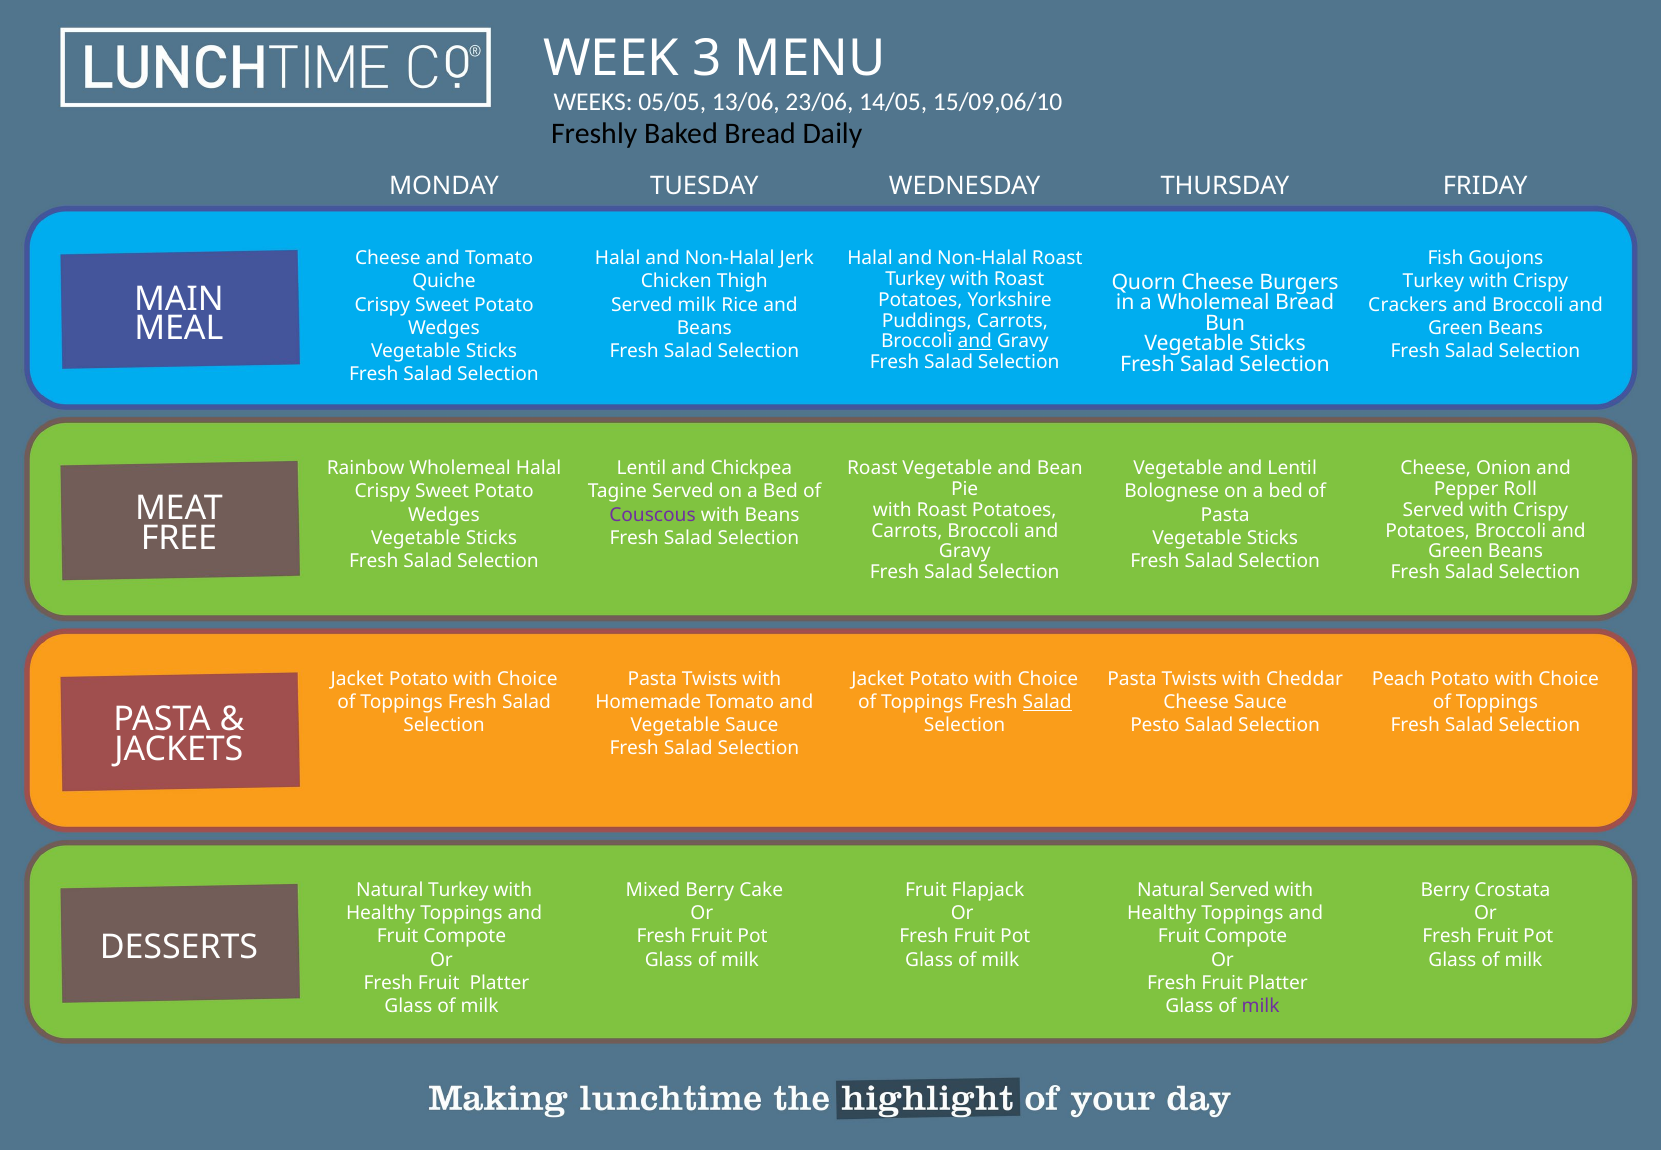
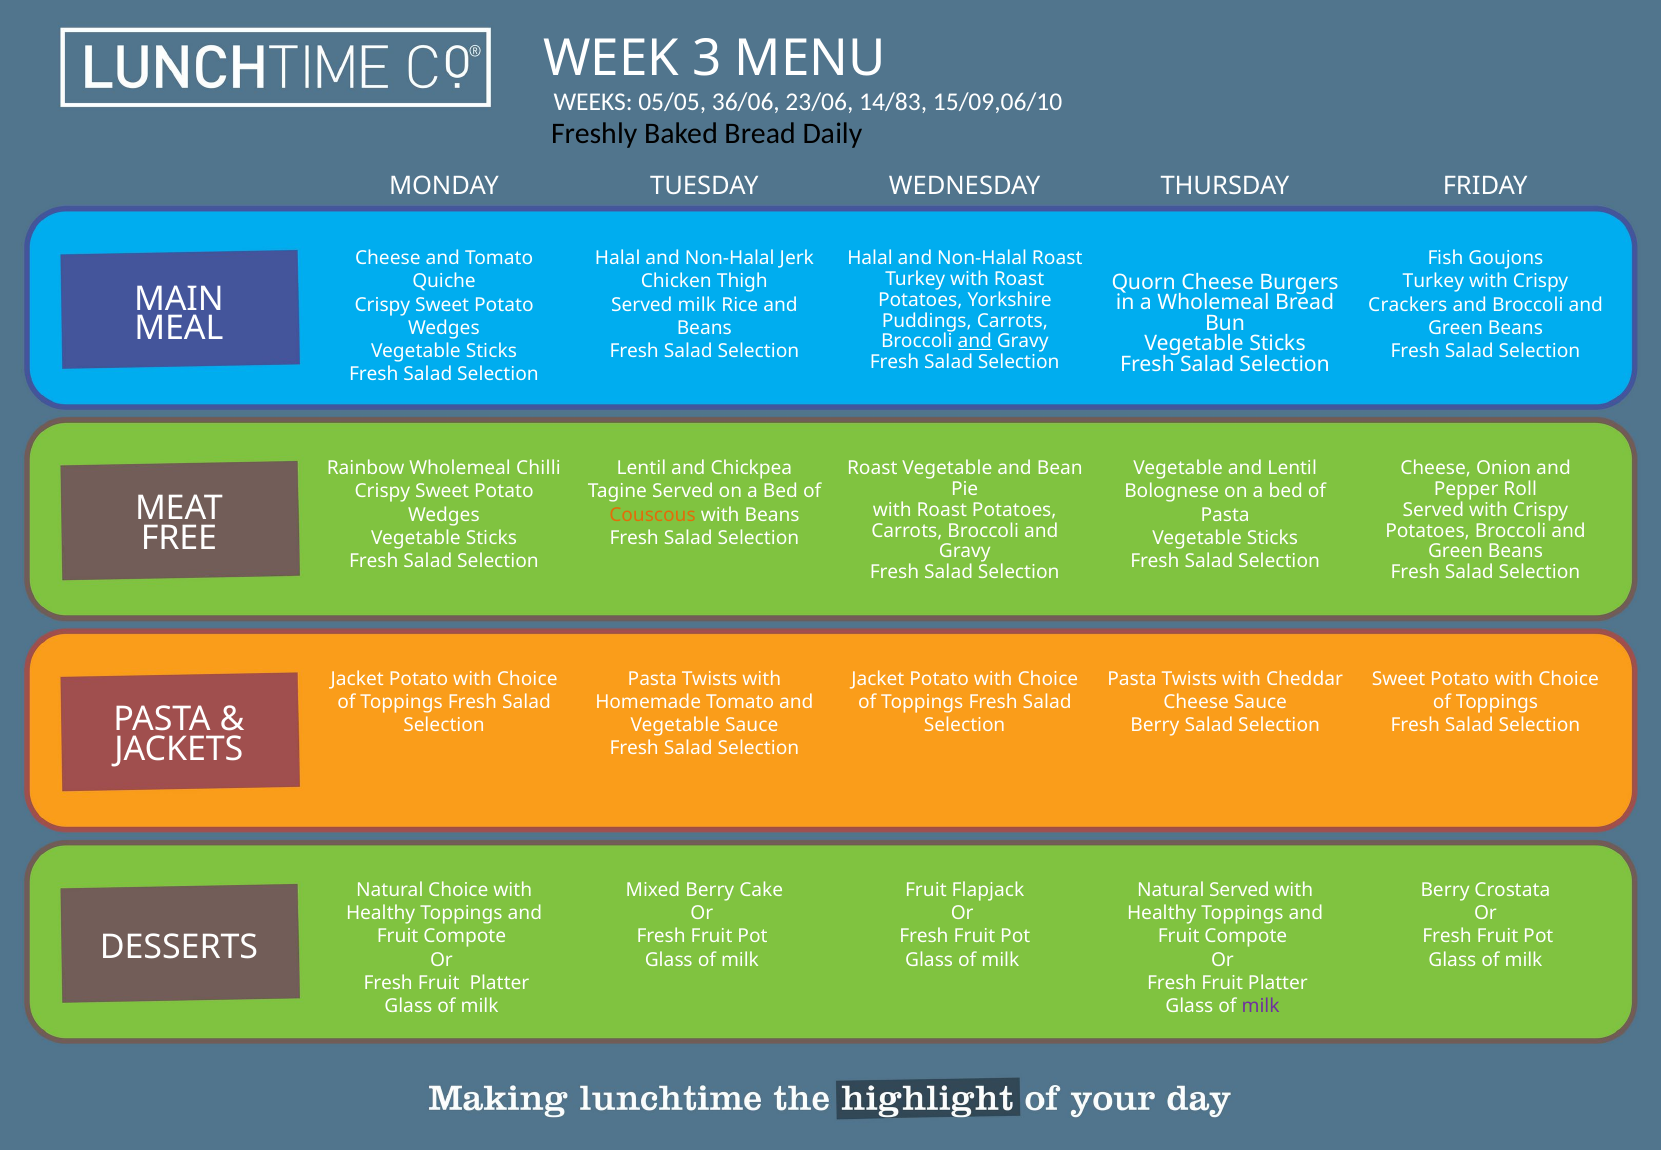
13/06: 13/06 -> 36/06
14/05: 14/05 -> 14/83
Wholemeal Halal: Halal -> Chilli
Couscous colour: purple -> orange
Peach at (1399, 679): Peach -> Sweet
Salad at (1047, 702) underline: present -> none
Pesto at (1155, 725): Pesto -> Berry
Natural Turkey: Turkey -> Choice
